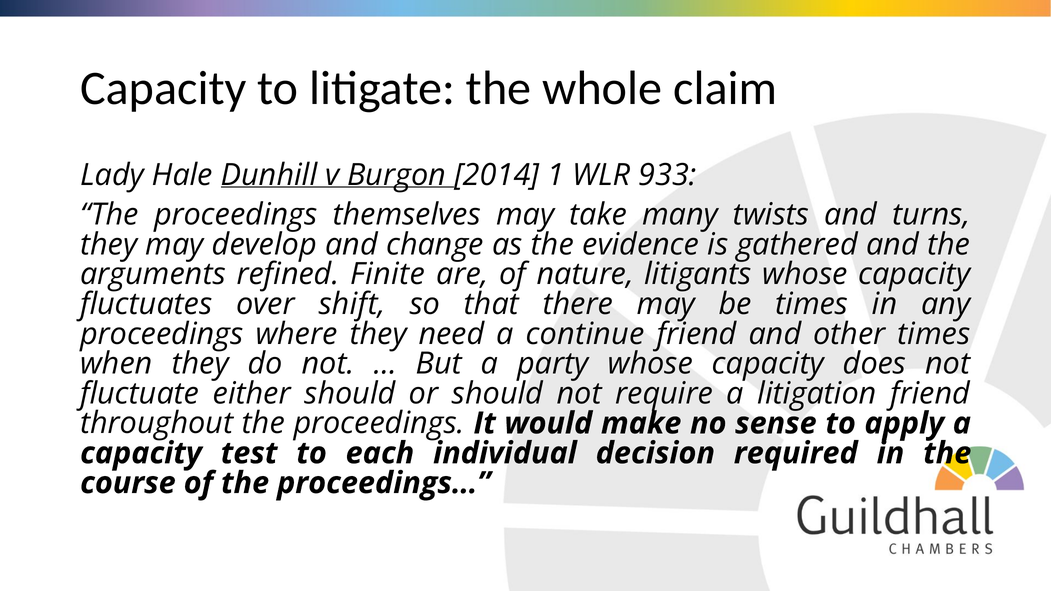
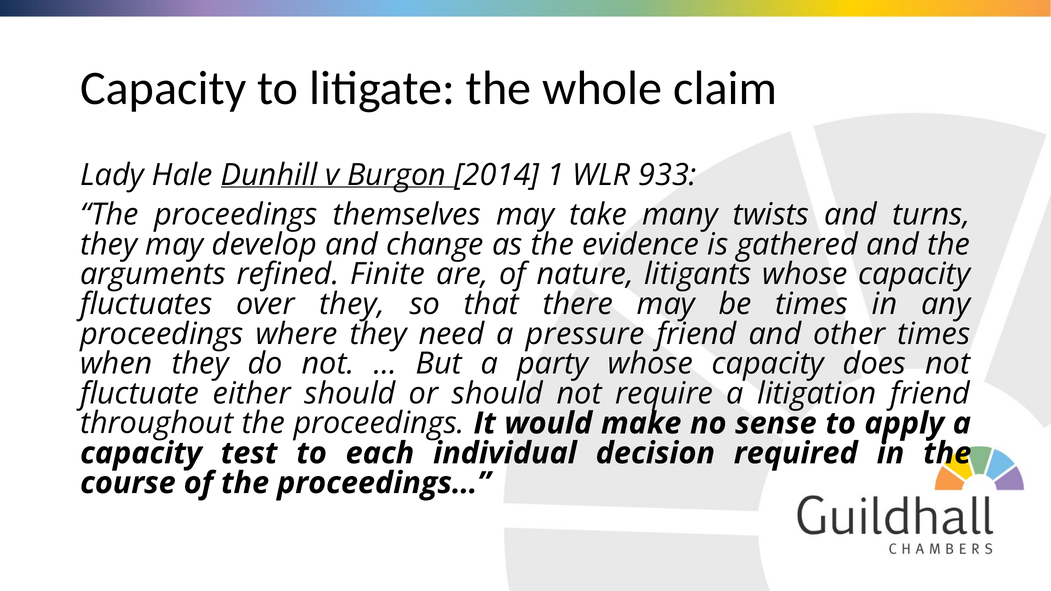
over shift: shift -> they
continue: continue -> pressure
